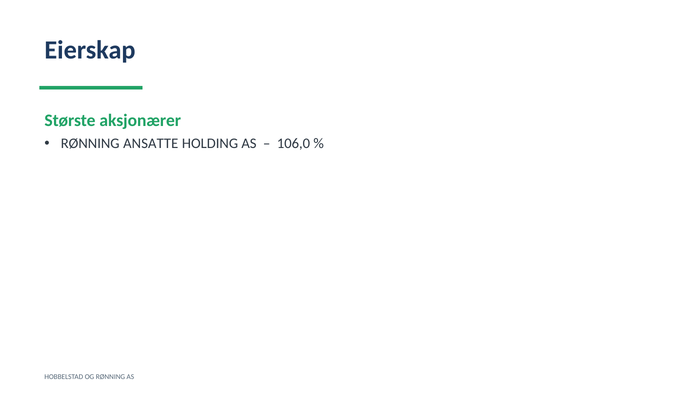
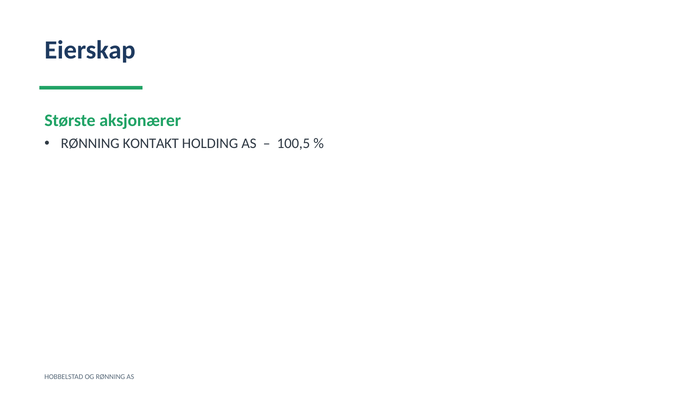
ANSATTE: ANSATTE -> KONTAKT
106,0: 106,0 -> 100,5
